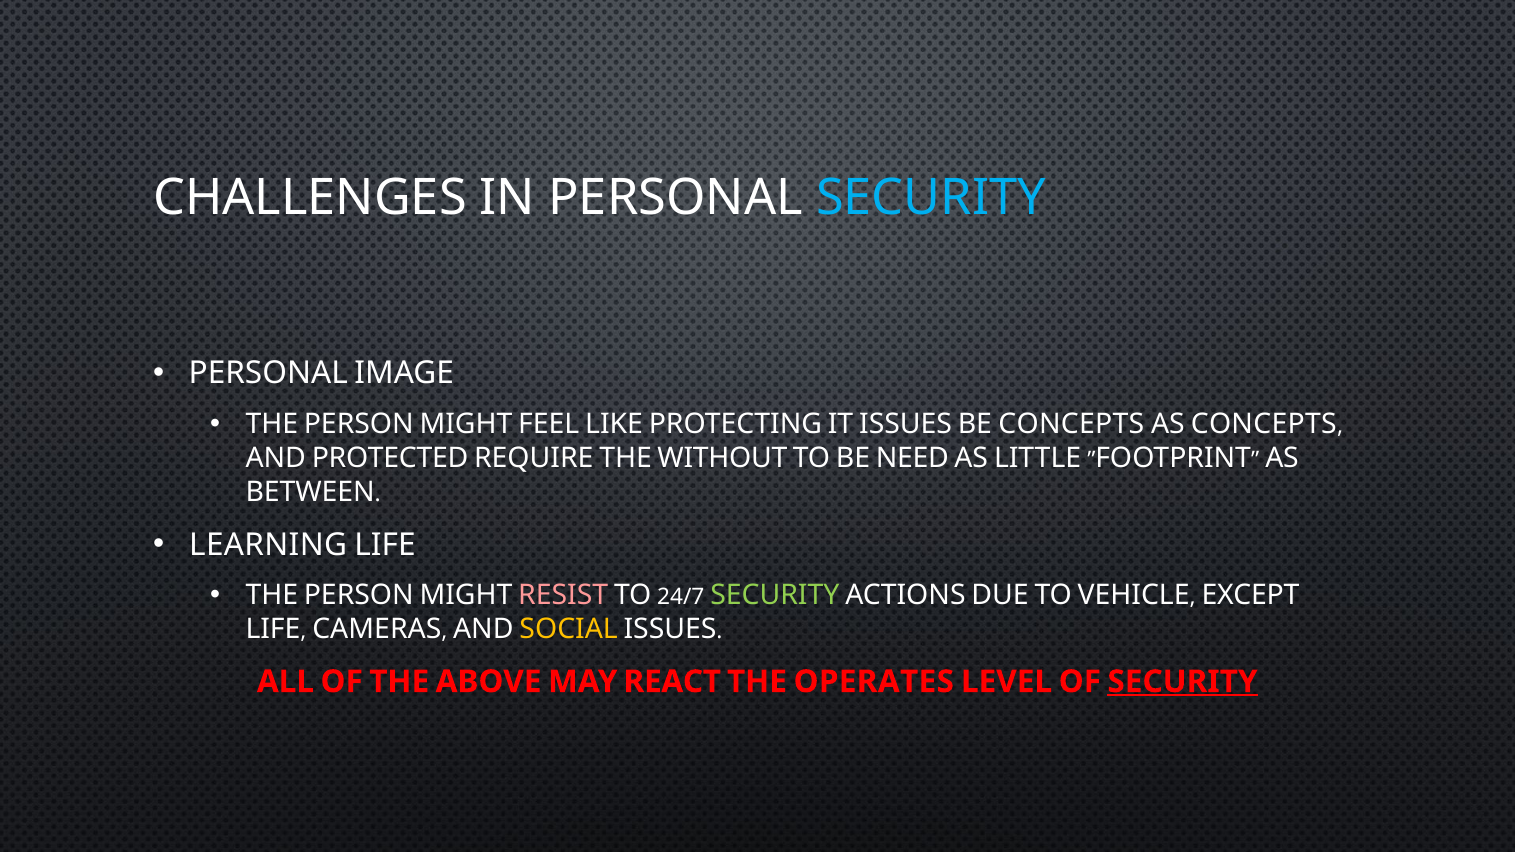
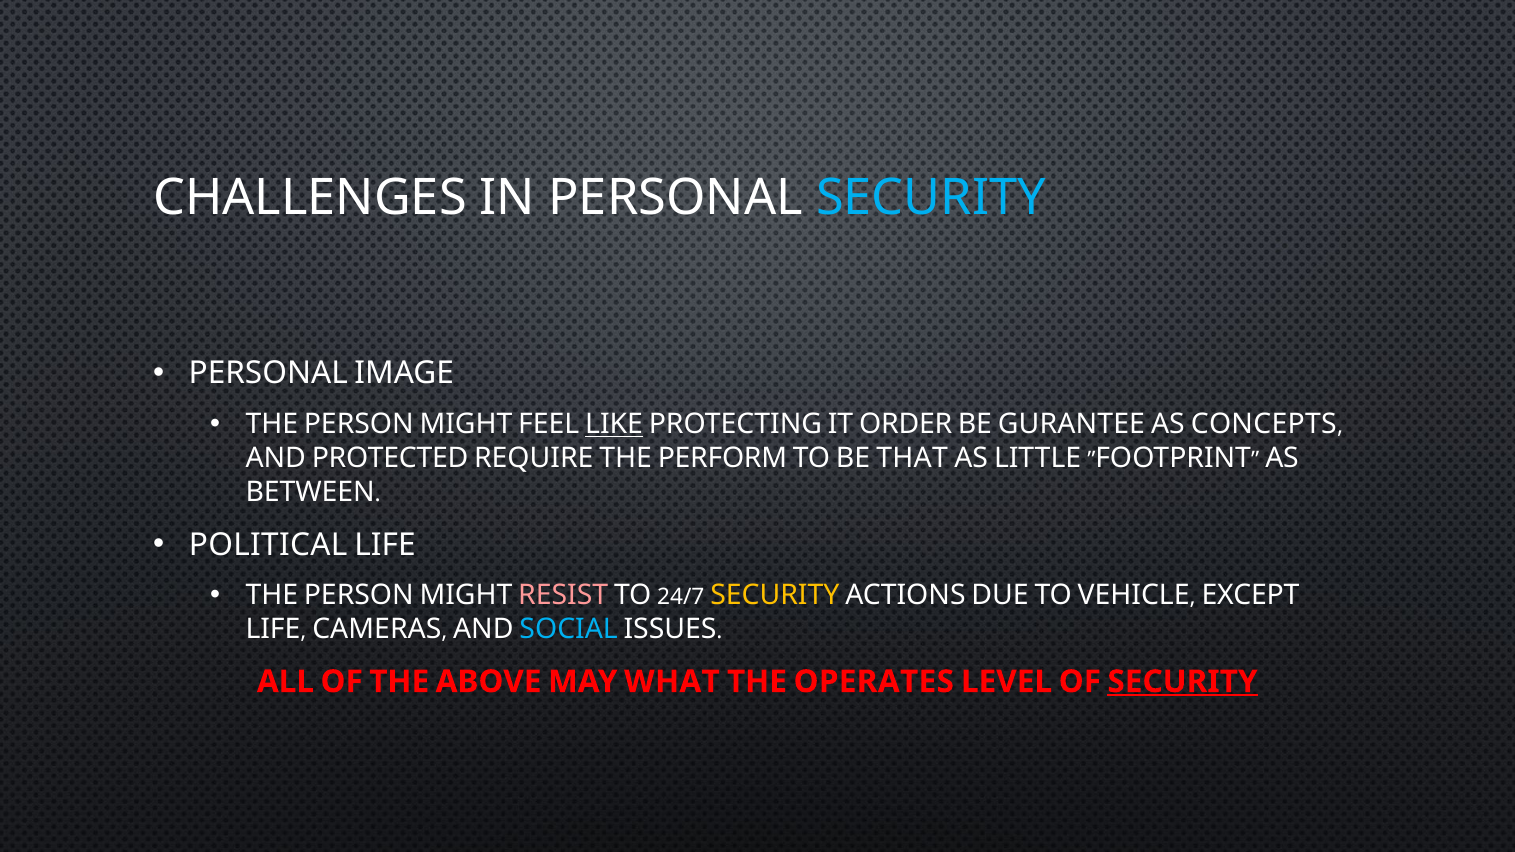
LIKE underline: none -> present
IT ISSUES: ISSUES -> ORDER
BE CONCEPTS: CONCEPTS -> GURANTEE
WITHOUT: WITHOUT -> PERFORM
NEED: NEED -> THAT
LEARNING: LEARNING -> POLITICAL
SECURITY at (775, 596) colour: light green -> yellow
SOCIAL colour: yellow -> light blue
REACT: REACT -> WHAT
